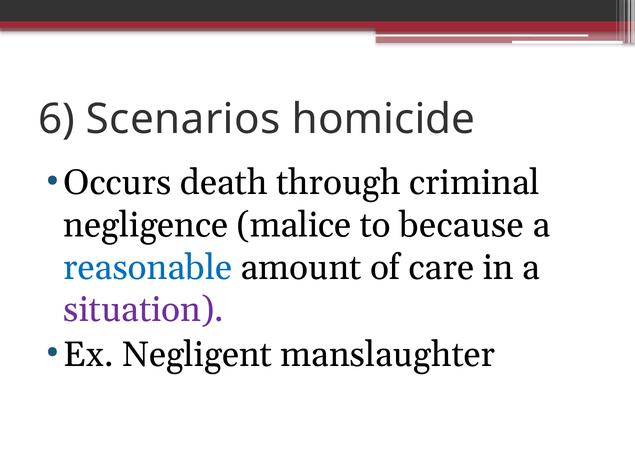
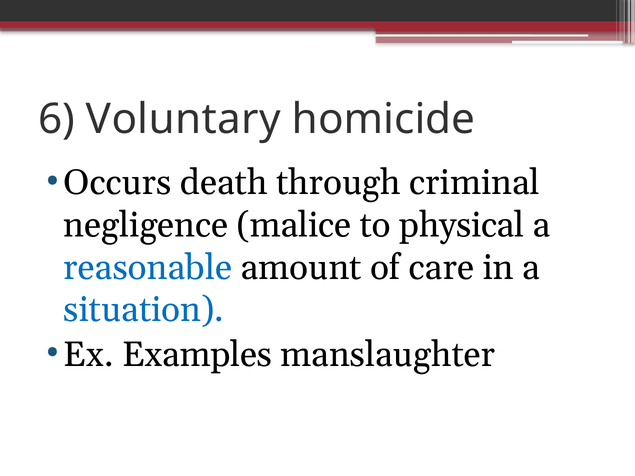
Scenarios: Scenarios -> Voluntary
because: because -> physical
situation colour: purple -> blue
Negligent: Negligent -> Examples
